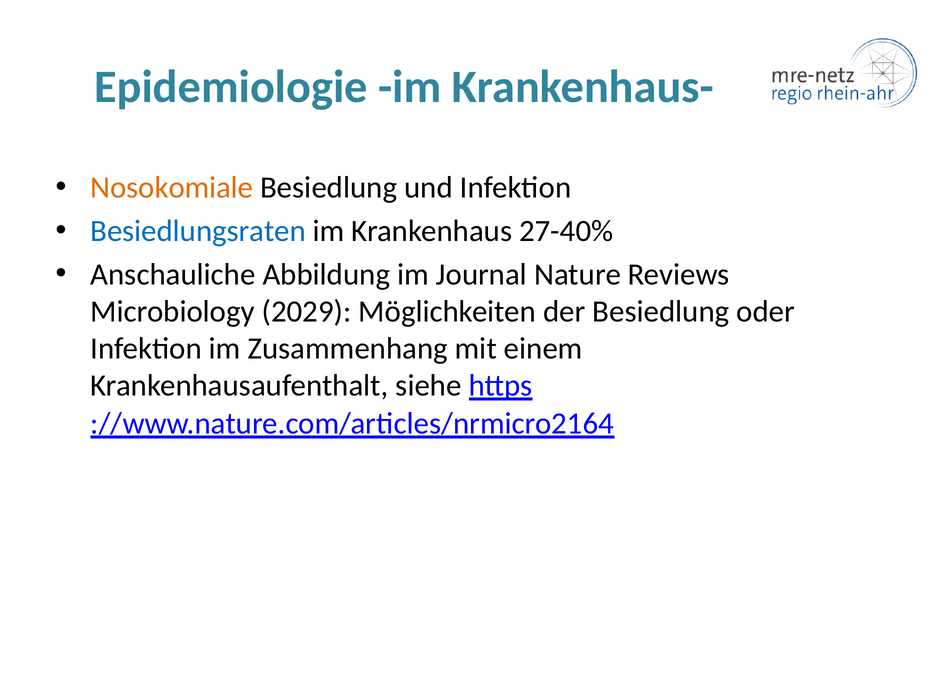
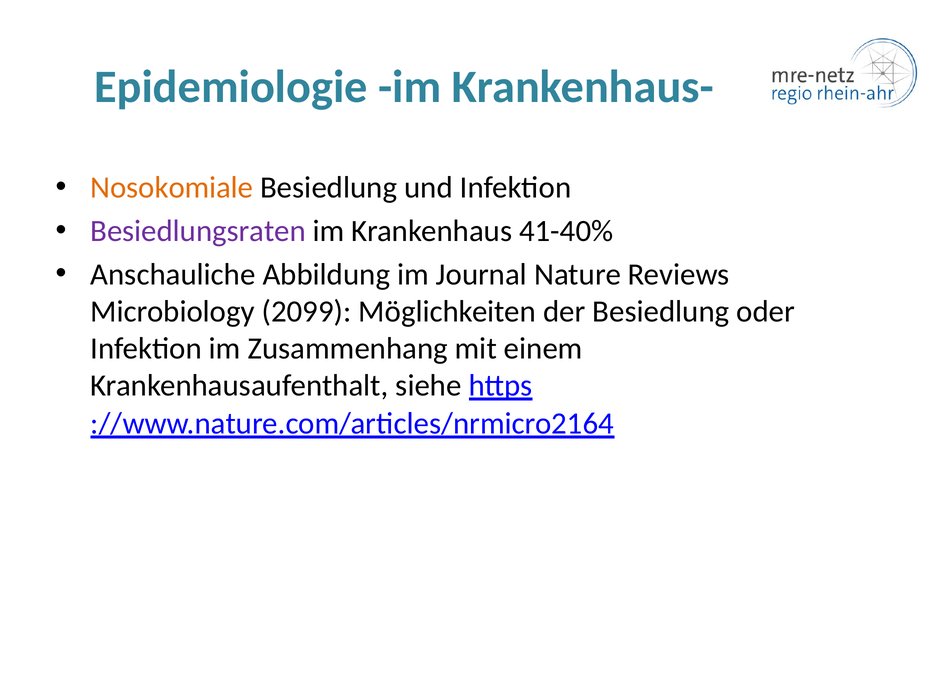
Besiedlungsraten colour: blue -> purple
27-40%: 27-40% -> 41-40%
2029: 2029 -> 2099
